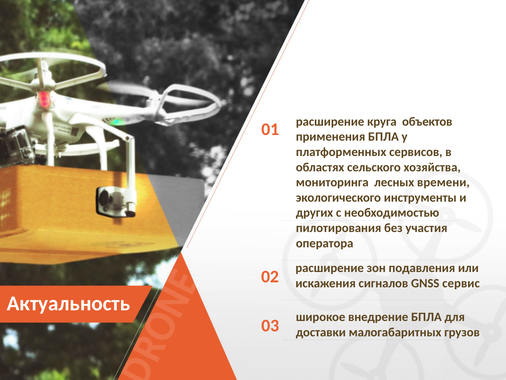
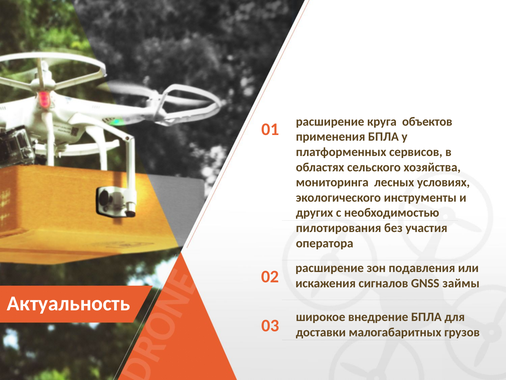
времени: времени -> условиях
сервис: сервис -> займы
